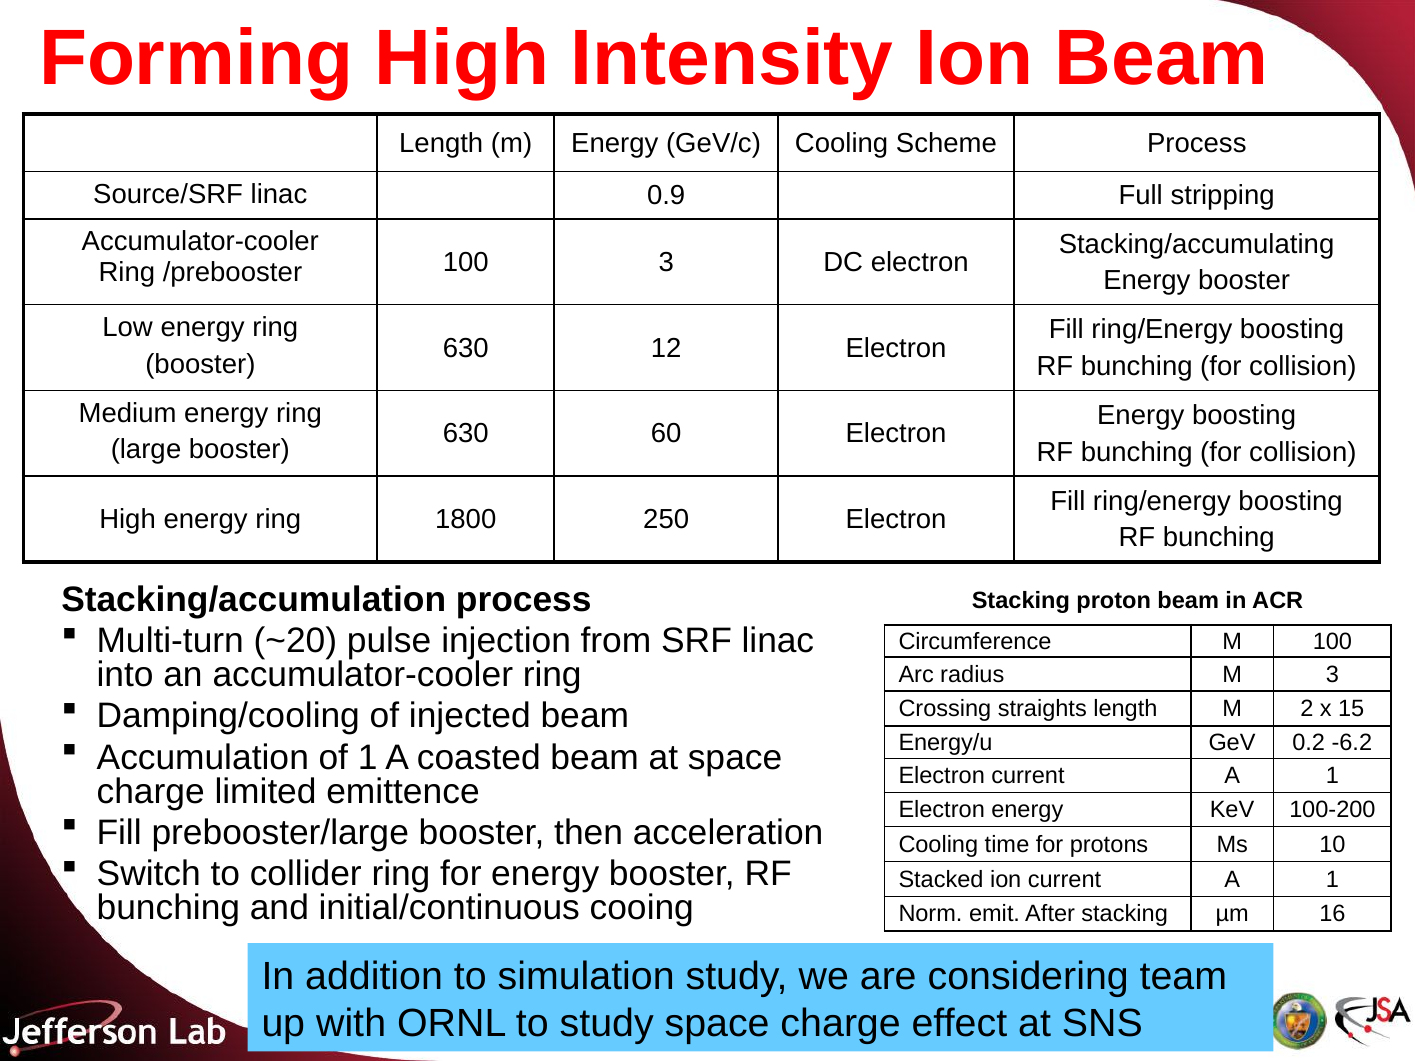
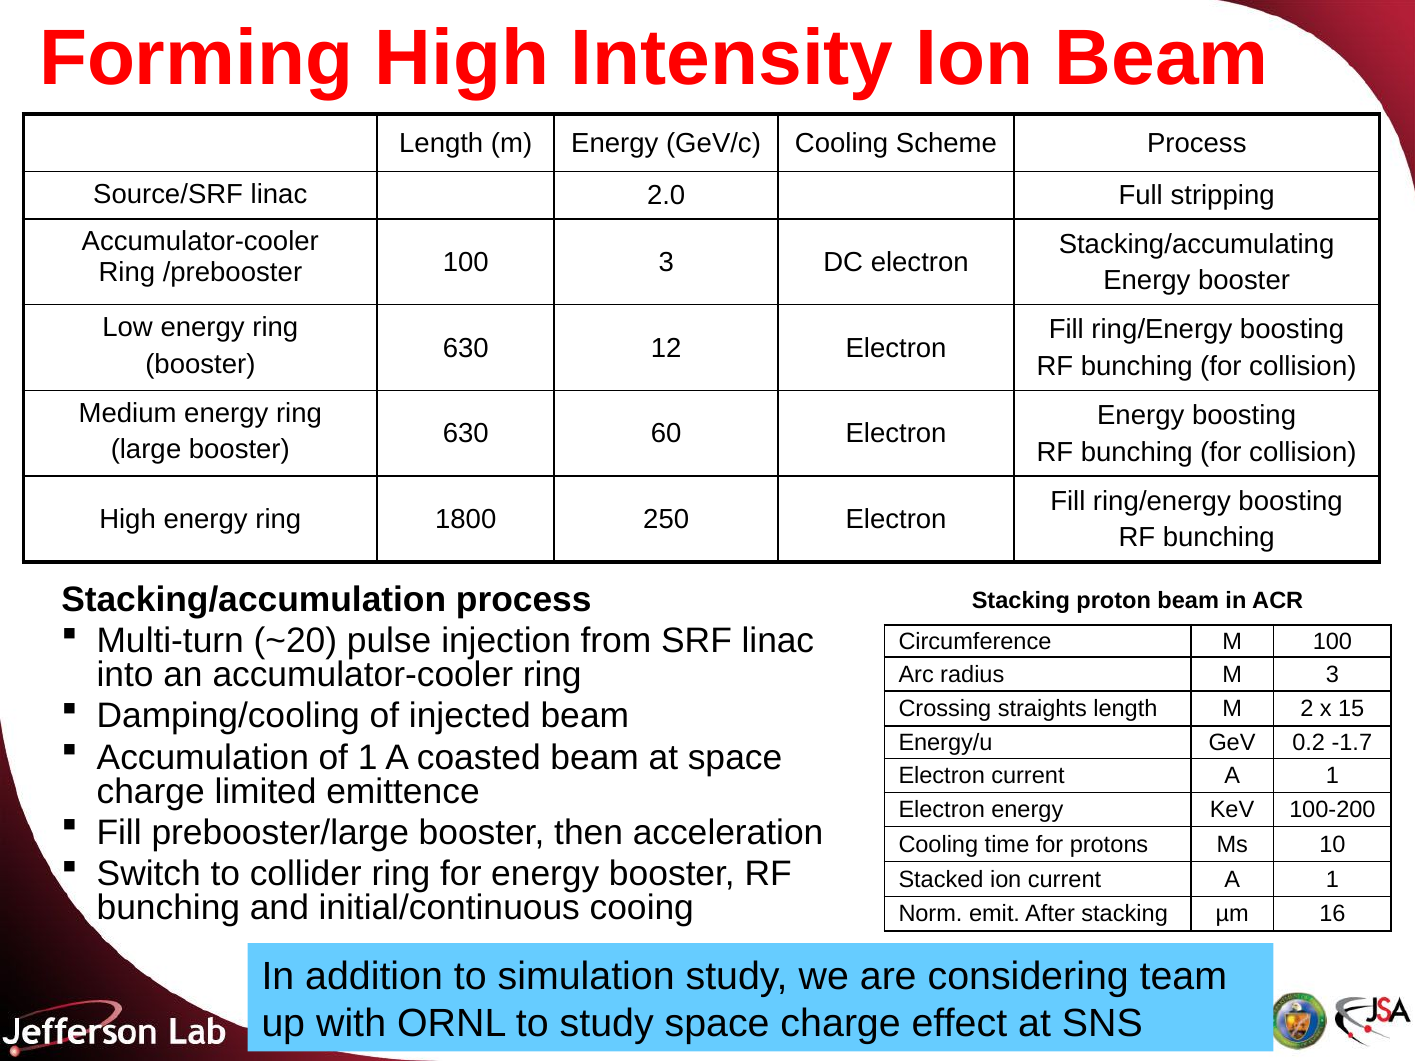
0.9: 0.9 -> 2.0
-6.2: -6.2 -> -1.7
